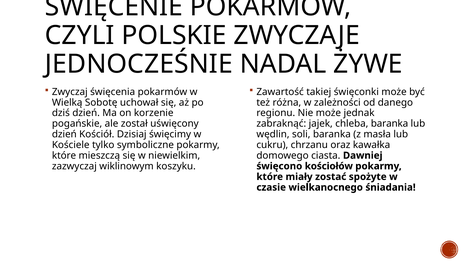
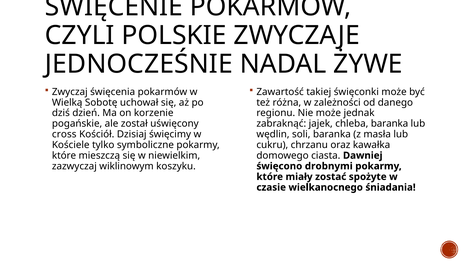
dzień at (64, 134): dzień -> cross
kościołów: kościołów -> drobnymi
